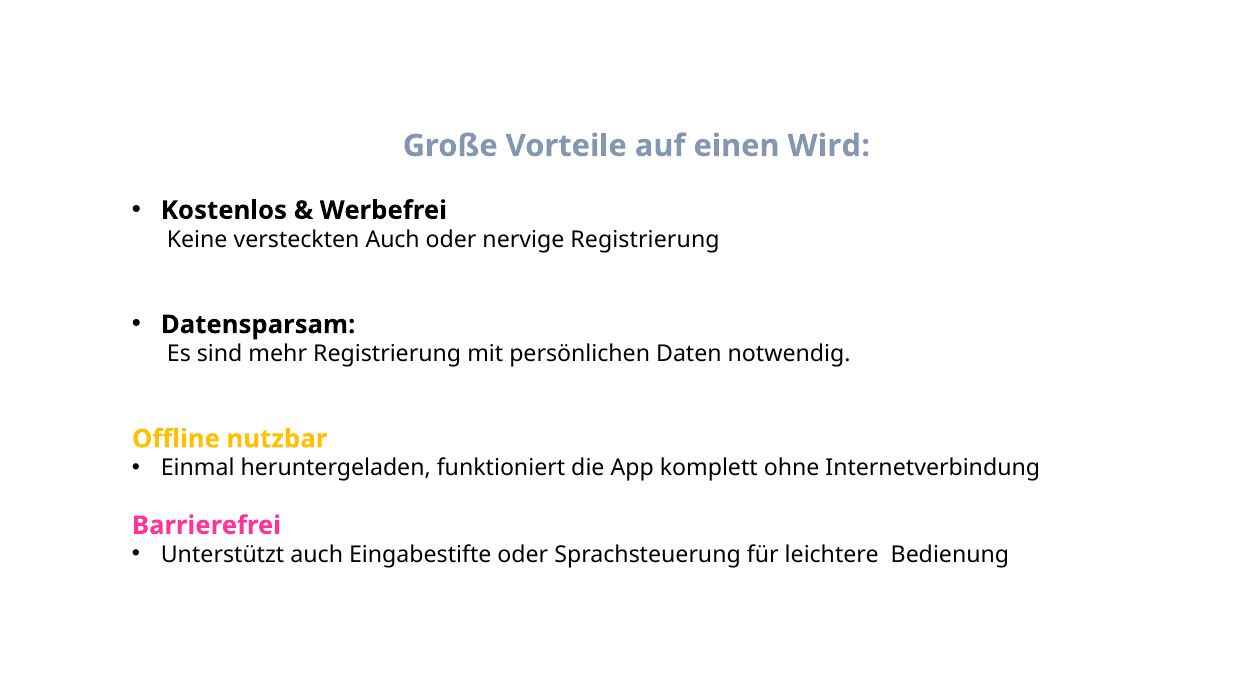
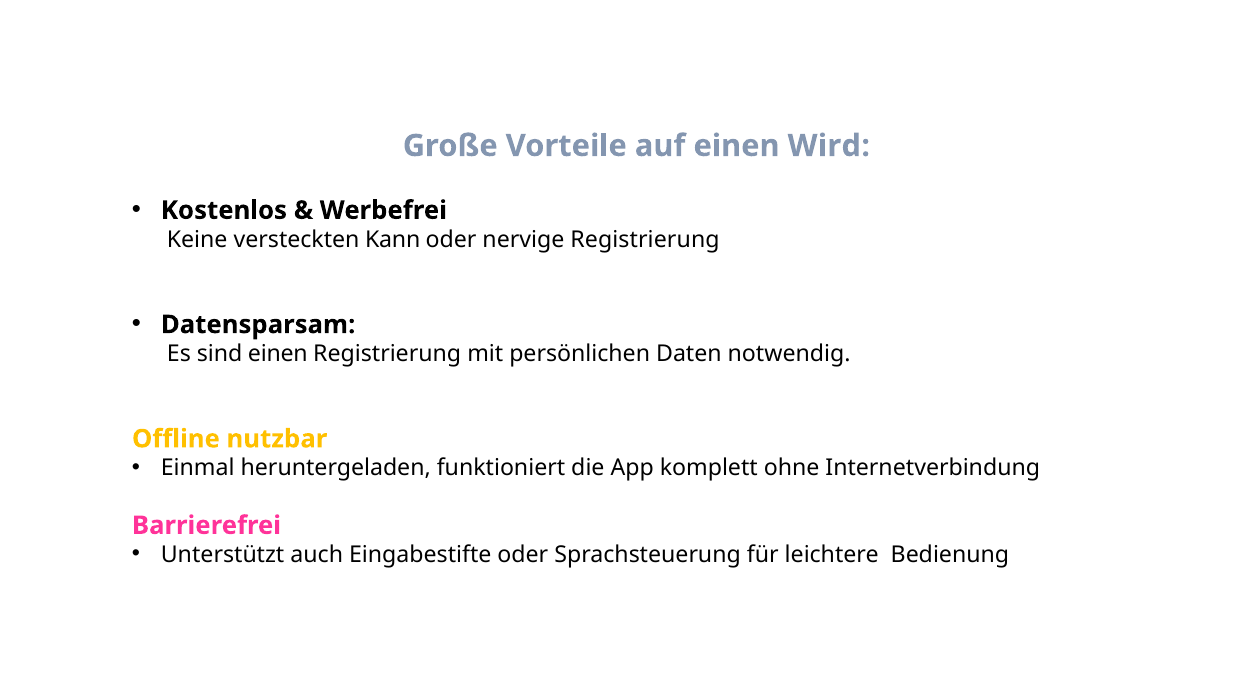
versteckten Auch: Auch -> Kann
sind mehr: mehr -> einen
